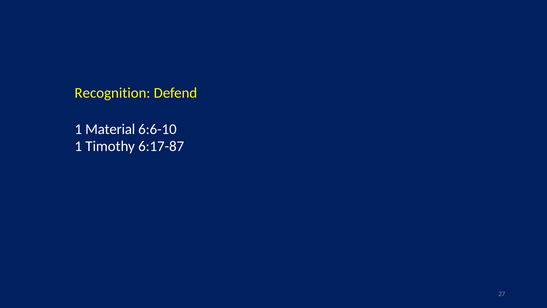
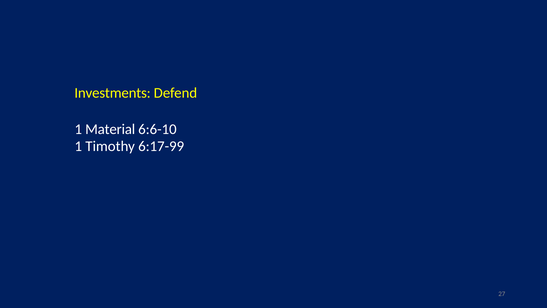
Recognition: Recognition -> Investments
6:17-87: 6:17-87 -> 6:17-99
